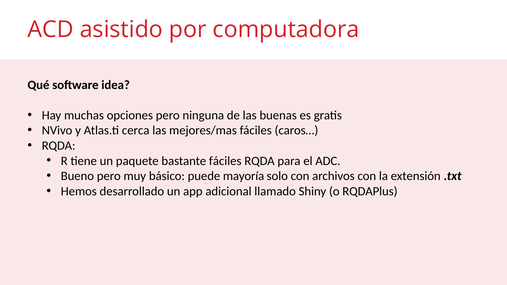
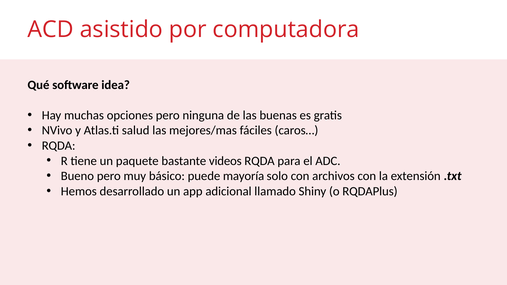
cerca: cerca -> salud
bastante fáciles: fáciles -> videos
